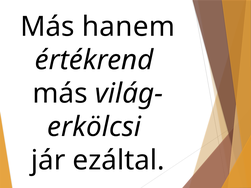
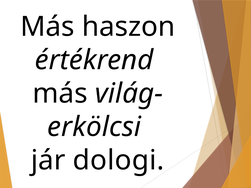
hanem: hanem -> haszon
ezáltal: ezáltal -> dologi
